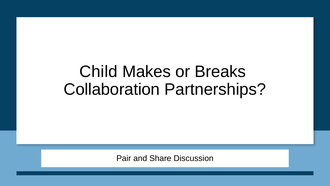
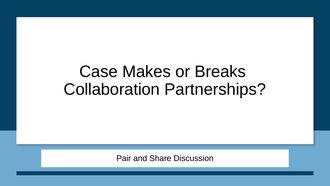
Child: Child -> Case
